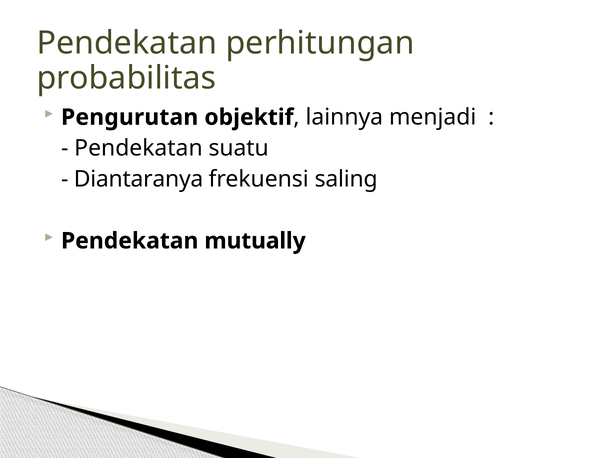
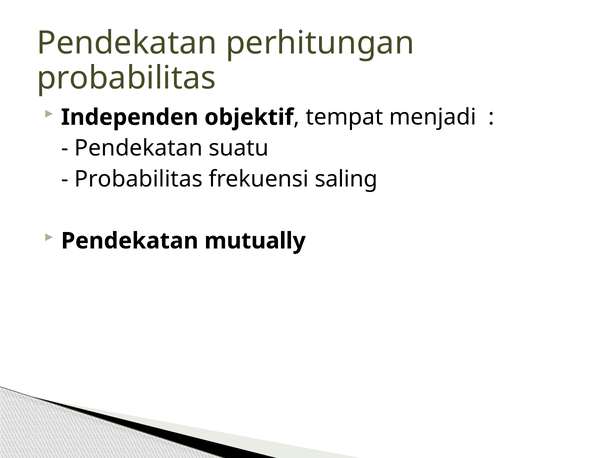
Pengurutan: Pengurutan -> Independen
lainnya: lainnya -> tempat
Diantaranya at (139, 179): Diantaranya -> Probabilitas
